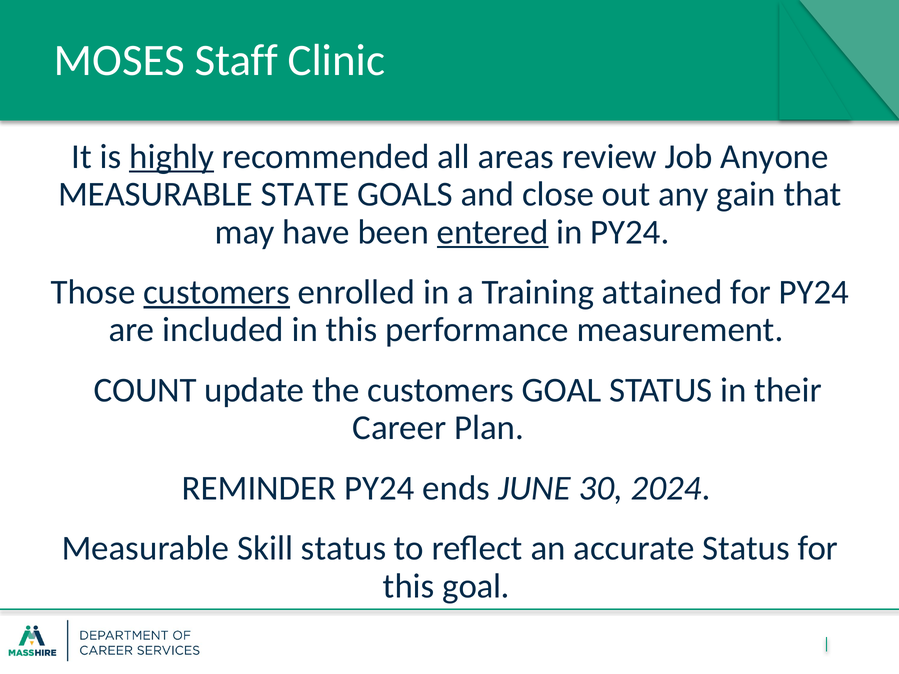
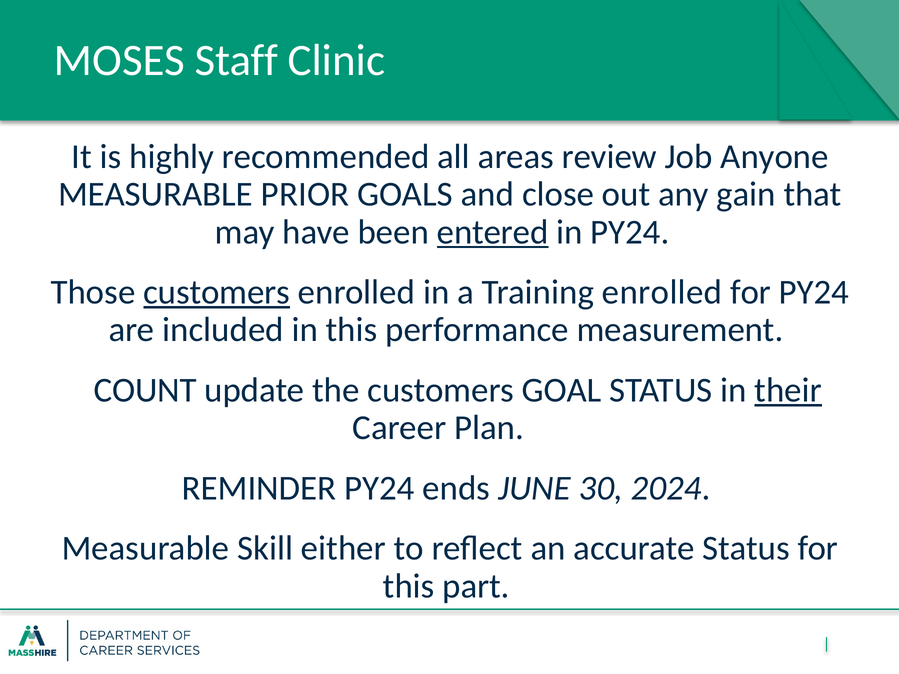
highly underline: present -> none
STATE: STATE -> PRIOR
Training attained: attained -> enrolled
their underline: none -> present
Skill status: status -> either
this goal: goal -> part
